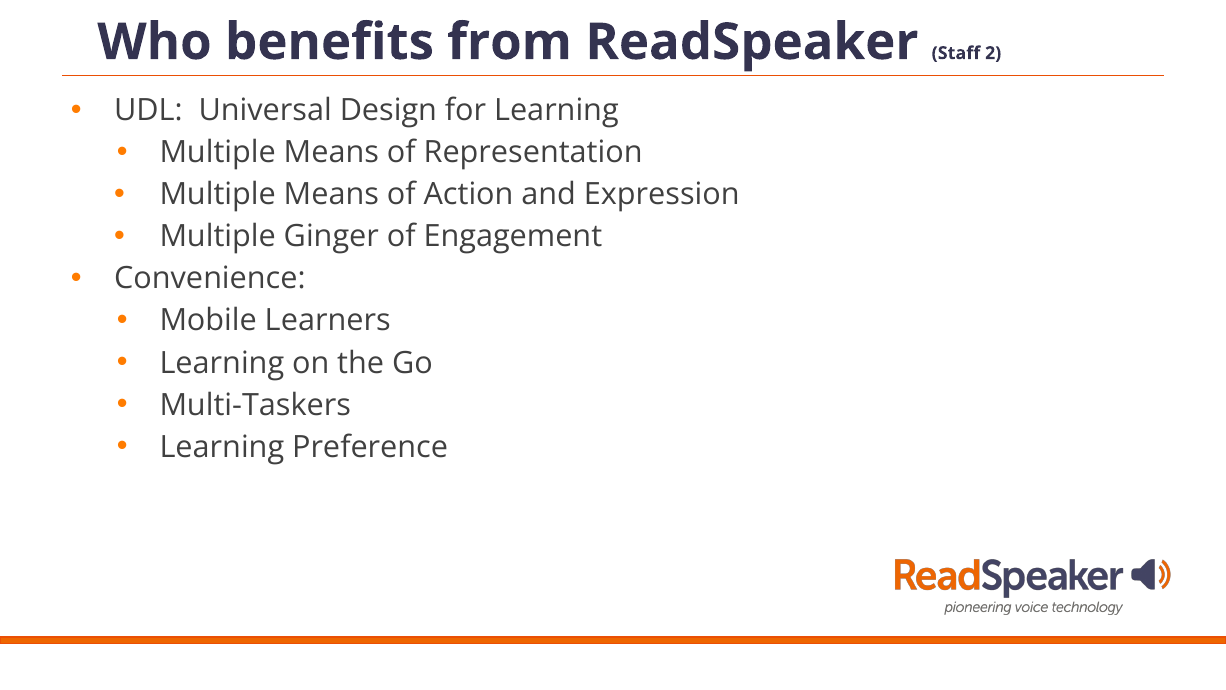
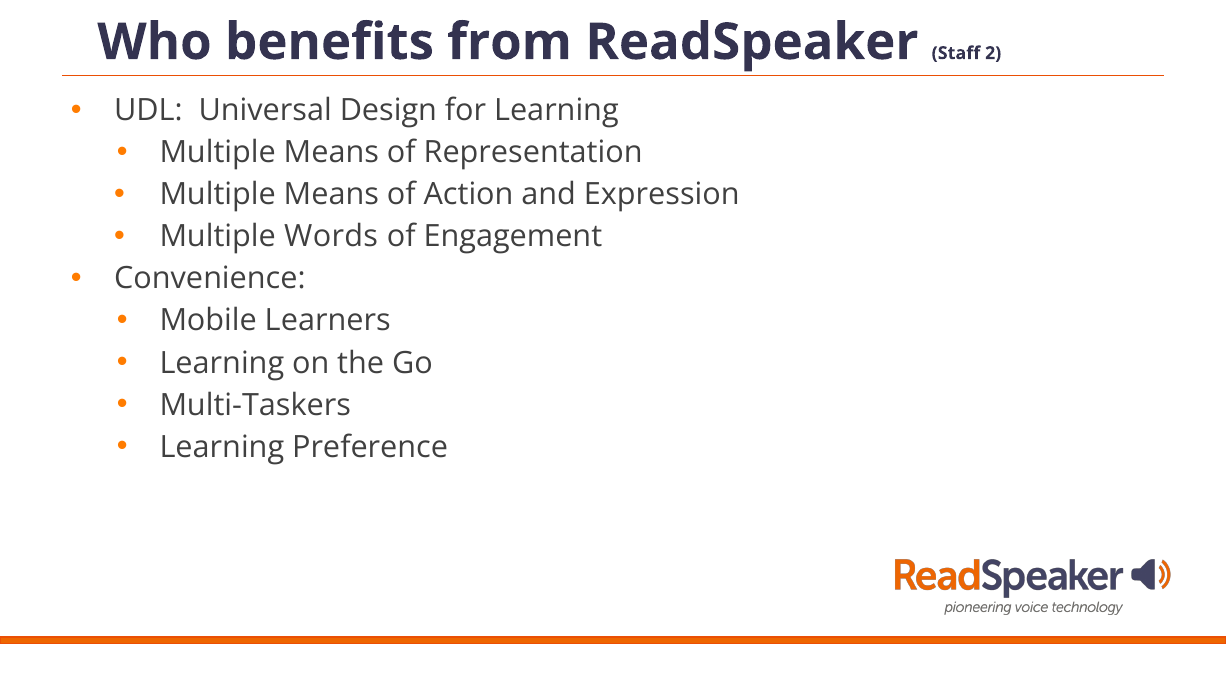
Ginger: Ginger -> Words
